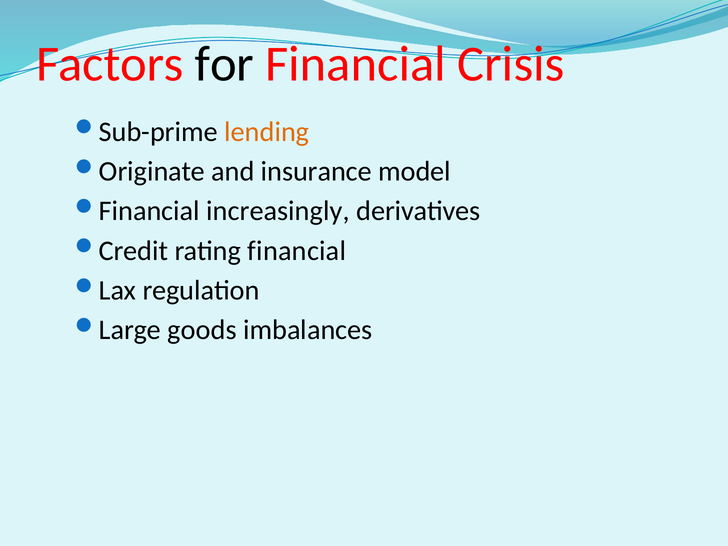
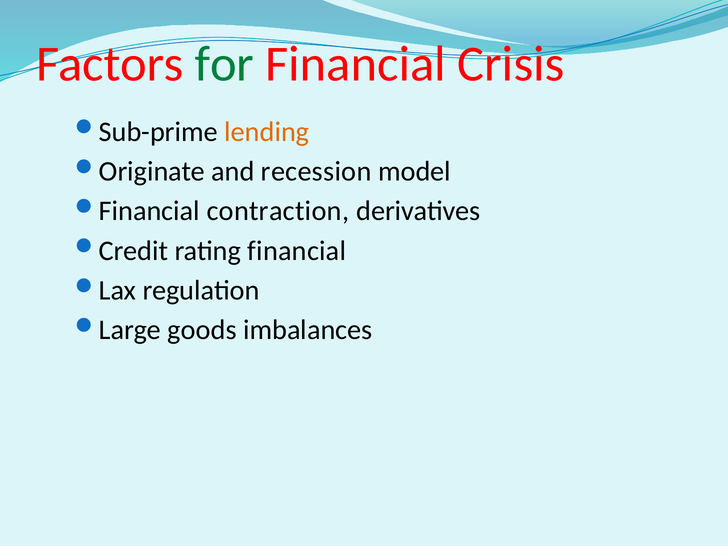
for colour: black -> green
insurance: insurance -> recession
increasingly: increasingly -> contraction
